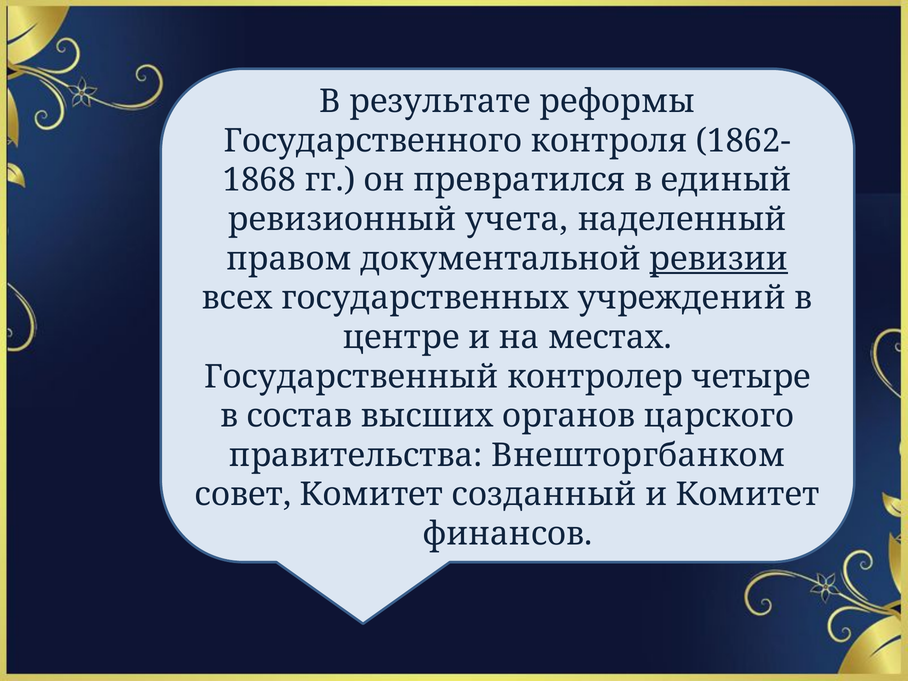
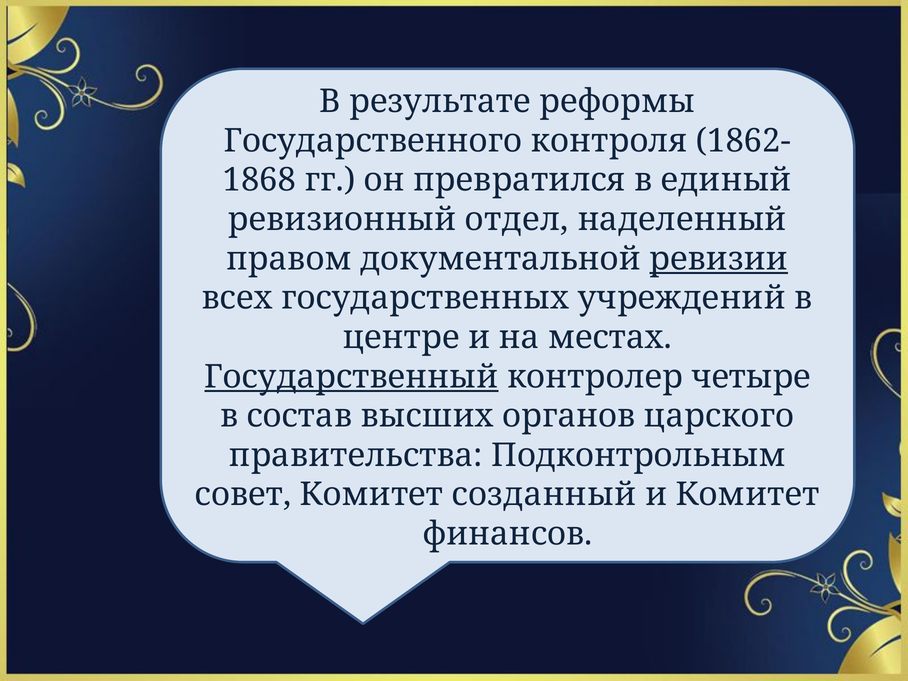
учета: учета -> отдел
Государственный underline: none -> present
Внешторгбанком: Внешторгбанком -> Подконтрольным
